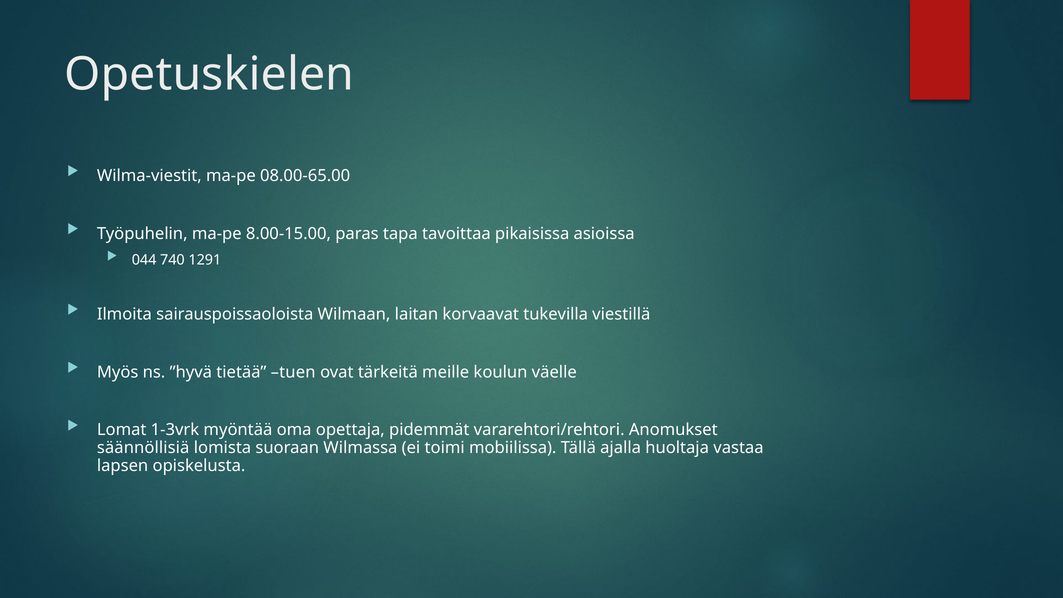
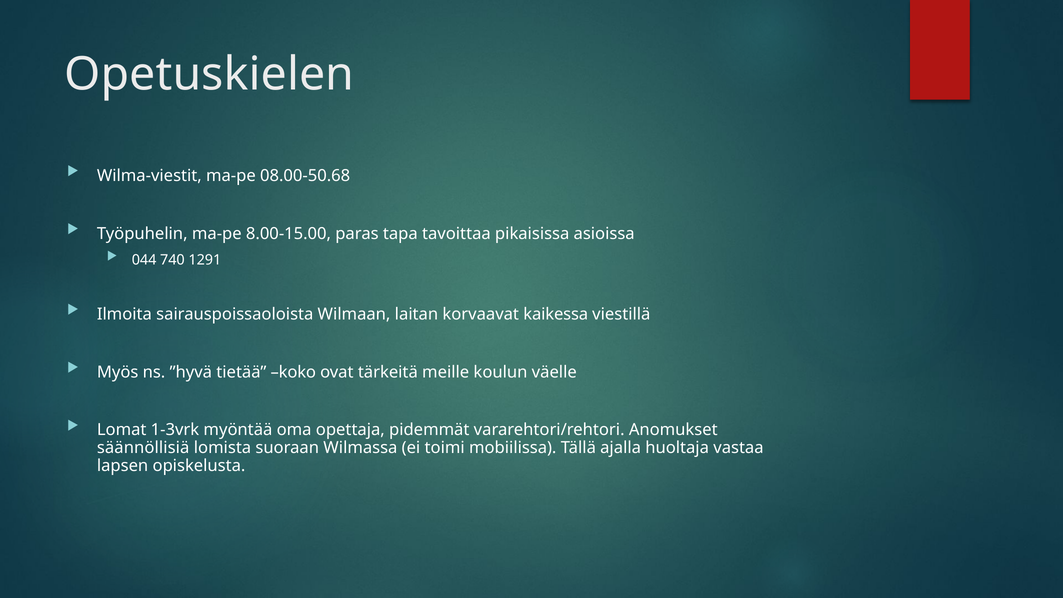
08.00-65.00: 08.00-65.00 -> 08.00-50.68
tukevilla: tukevilla -> kaikessa
tuen: tuen -> koko
